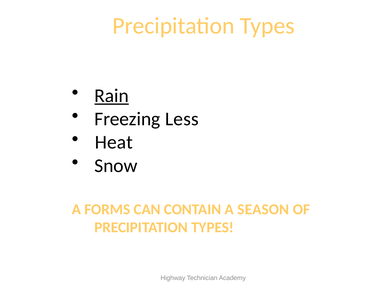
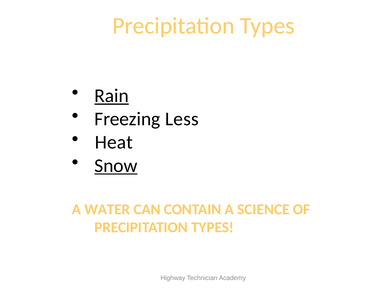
Snow underline: none -> present
FORMS: FORMS -> WATER
SEASON: SEASON -> SCIENCE
